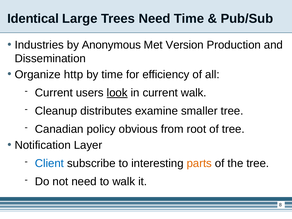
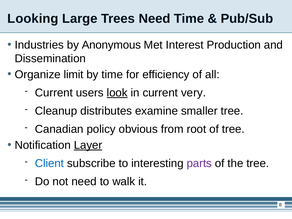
Identical: Identical -> Looking
Version: Version -> Interest
http: http -> limit
current walk: walk -> very
Layer underline: none -> present
parts colour: orange -> purple
